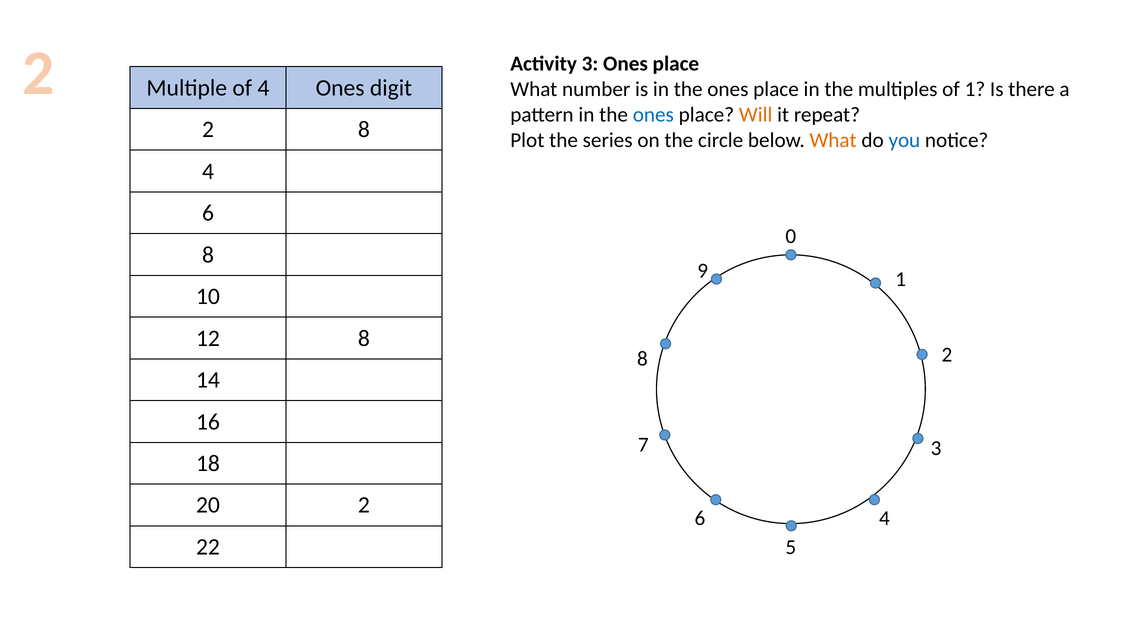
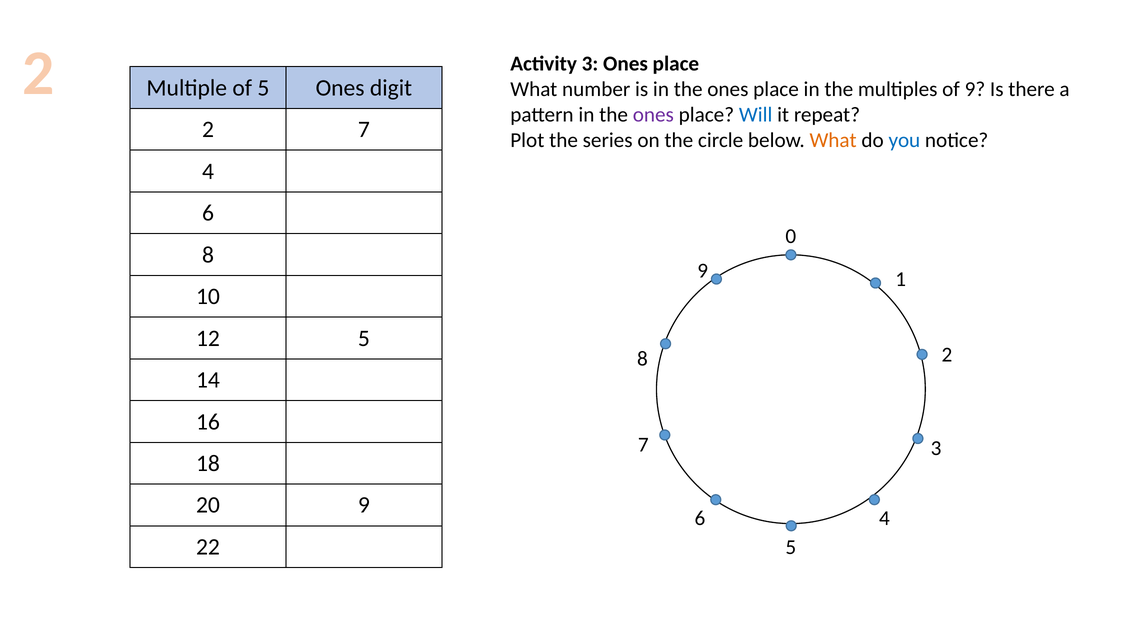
of 4: 4 -> 5
of 1: 1 -> 9
ones at (653, 115) colour: blue -> purple
Will colour: orange -> blue
2 8: 8 -> 7
12 8: 8 -> 5
20 2: 2 -> 9
